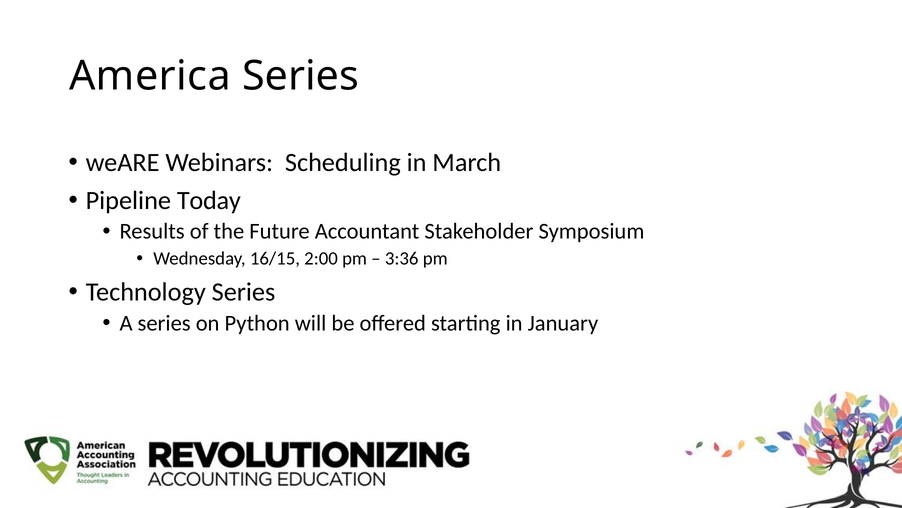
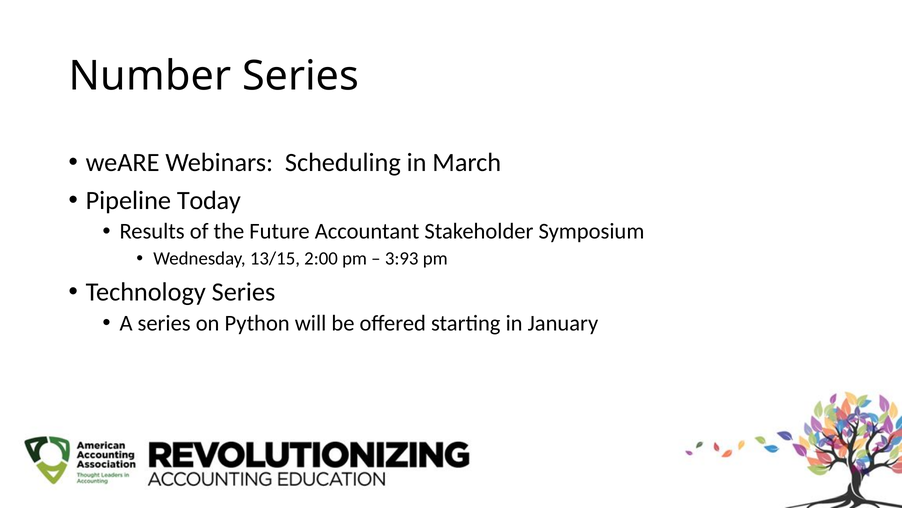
America: America -> Number
16/15: 16/15 -> 13/15
3:36: 3:36 -> 3:93
